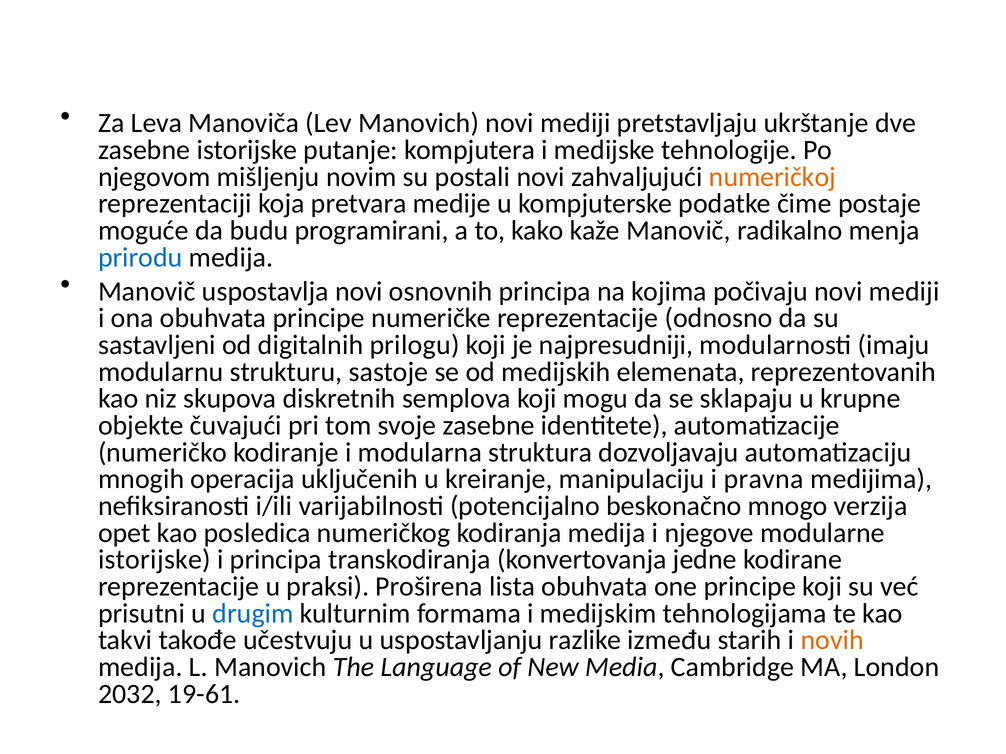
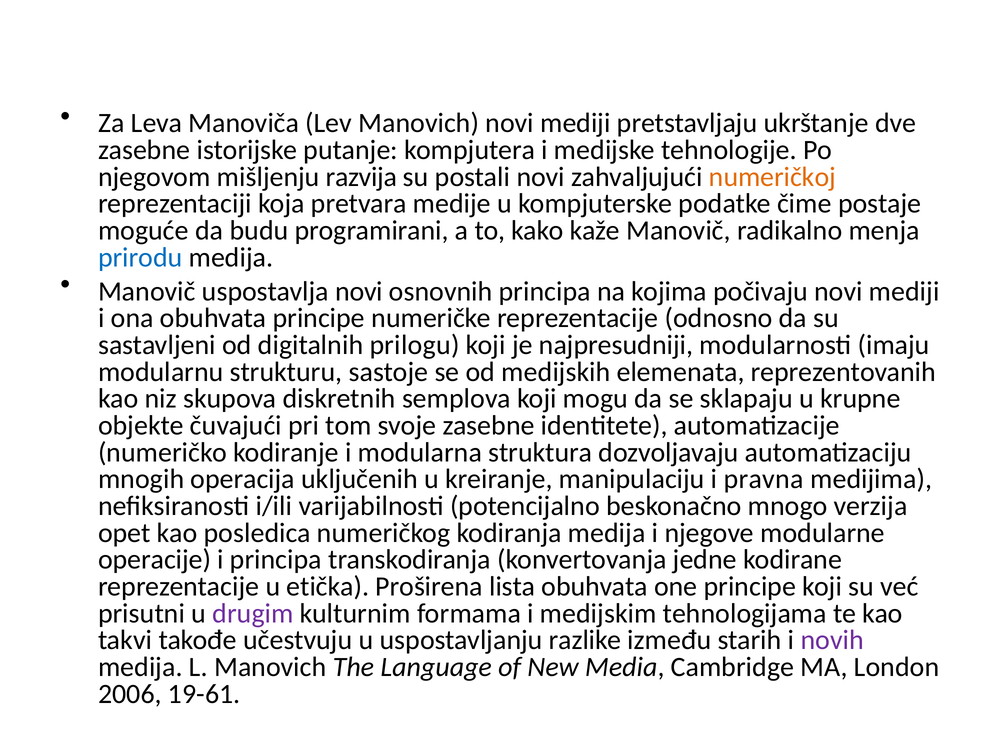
novim: novim -> razvija
istorijske at (154, 560): istorijske -> operacije
praksi: praksi -> etička
drugim colour: blue -> purple
novih colour: orange -> purple
2032: 2032 -> 2006
